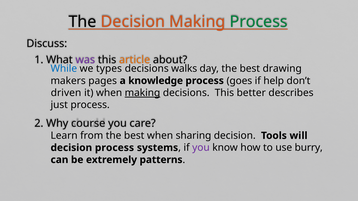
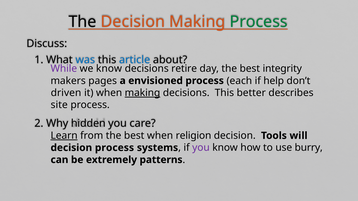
was colour: purple -> blue
article colour: orange -> blue
While colour: blue -> purple
we types: types -> know
walks: walks -> retire
drawing: drawing -> integrity
knowledge: knowledge -> envisioned
goes: goes -> each
just: just -> site
course: course -> hidden
Learn underline: none -> present
sharing: sharing -> religion
